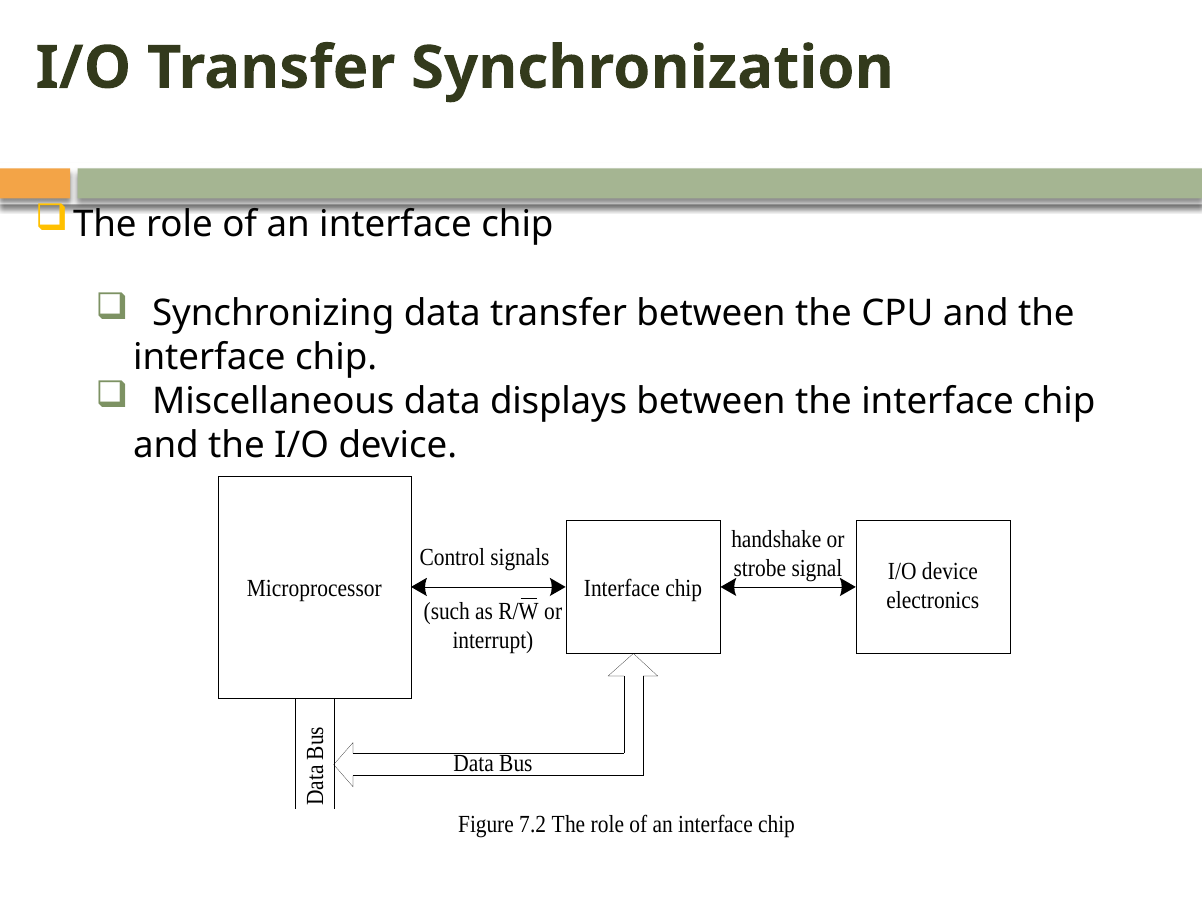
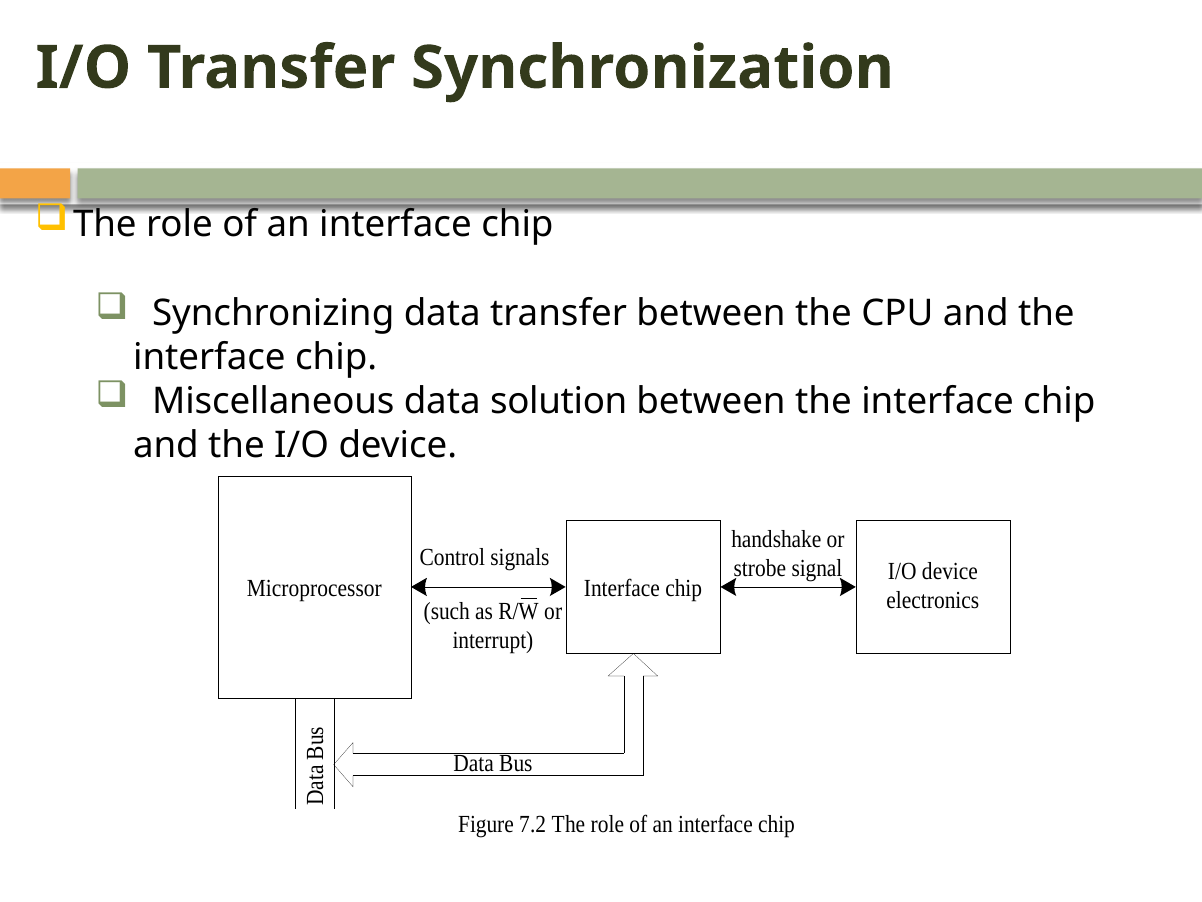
displays: displays -> solution
